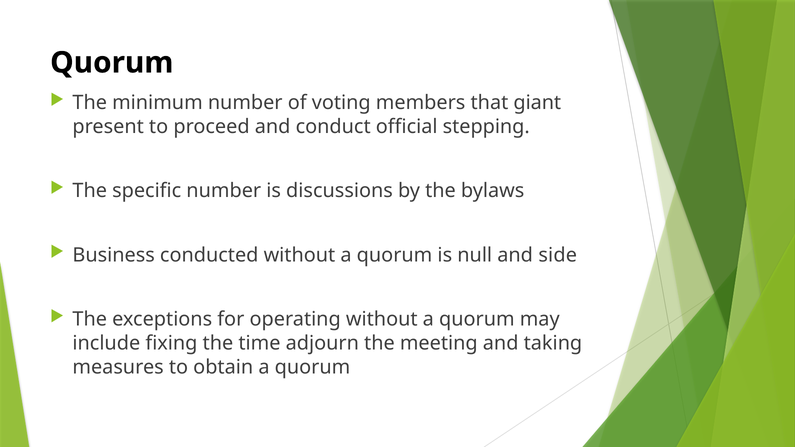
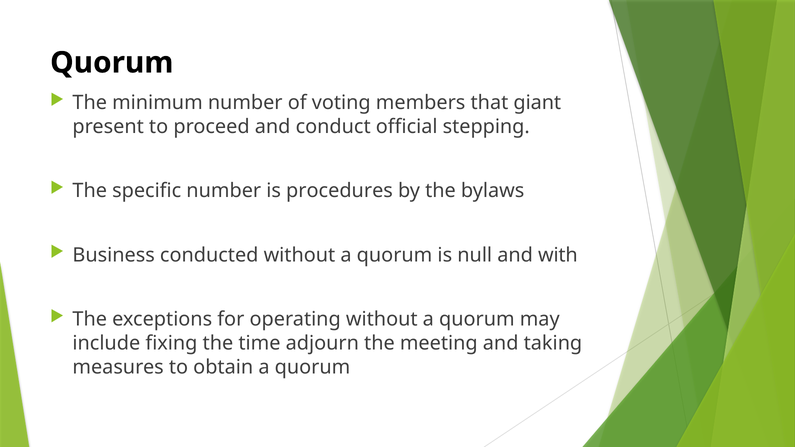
discussions: discussions -> procedures
side: side -> with
